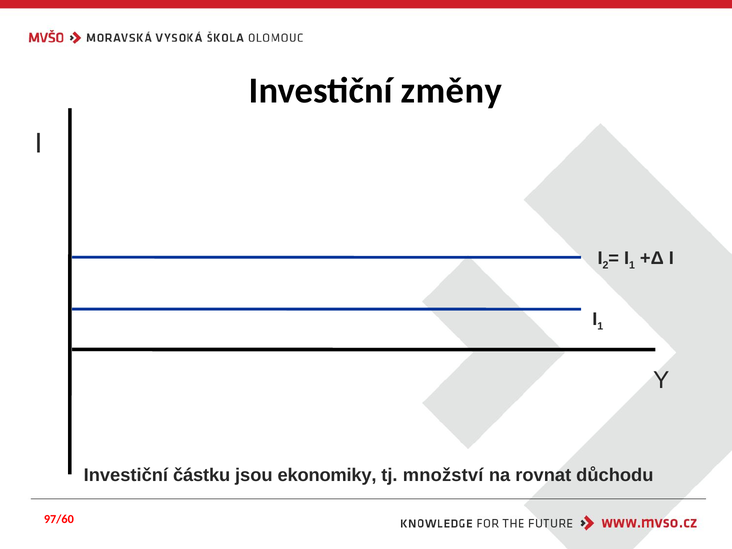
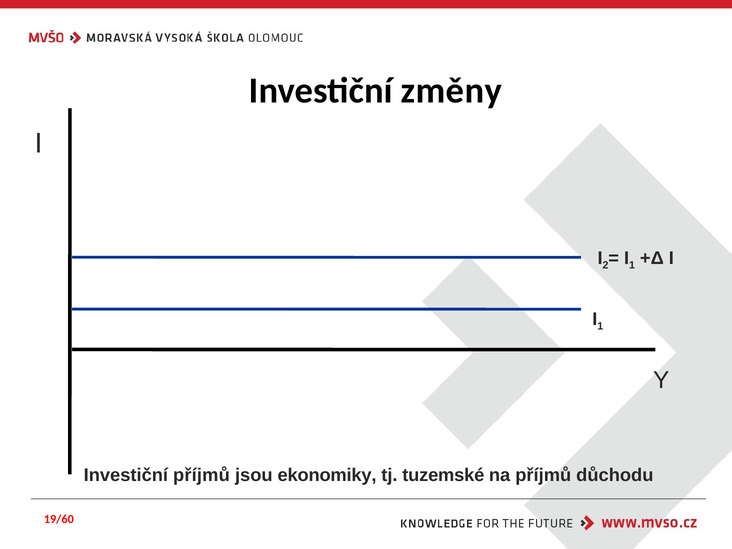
Investiční částku: částku -> příjmů
množství: množství -> tuzemské
na rovnat: rovnat -> příjmů
97/60: 97/60 -> 19/60
